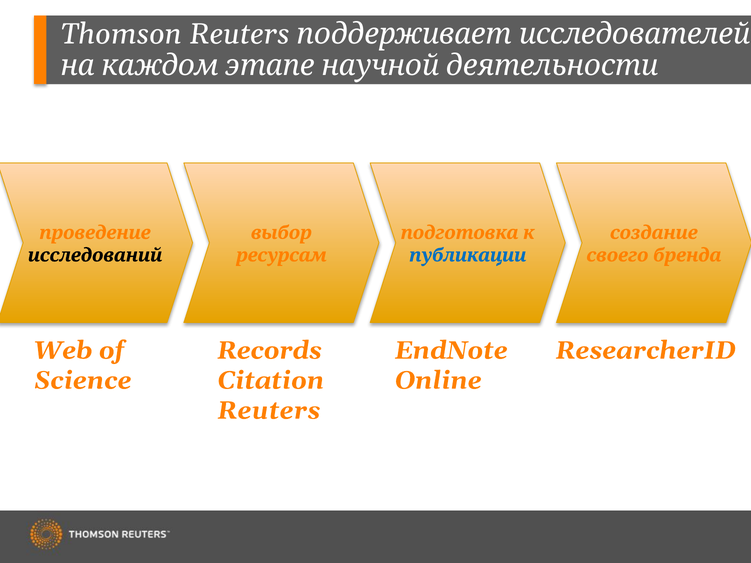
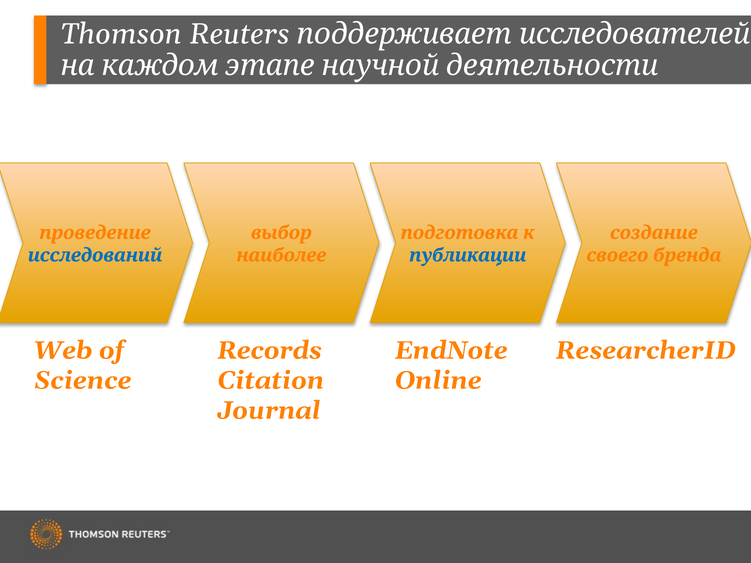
исследований colour: black -> blue
ресурсам: ресурсам -> наиболее
Reuters at (269, 411): Reuters -> Journal
